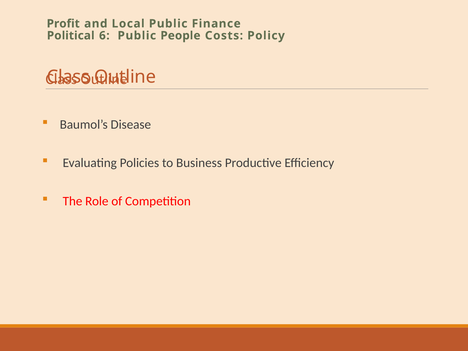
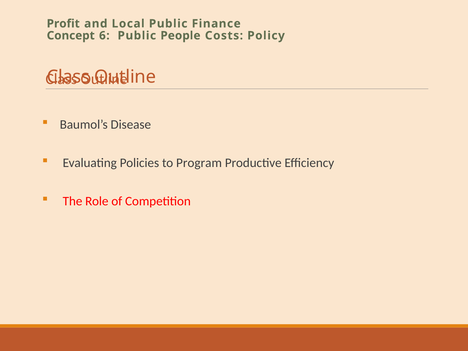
Political: Political -> Concept
Business: Business -> Program
